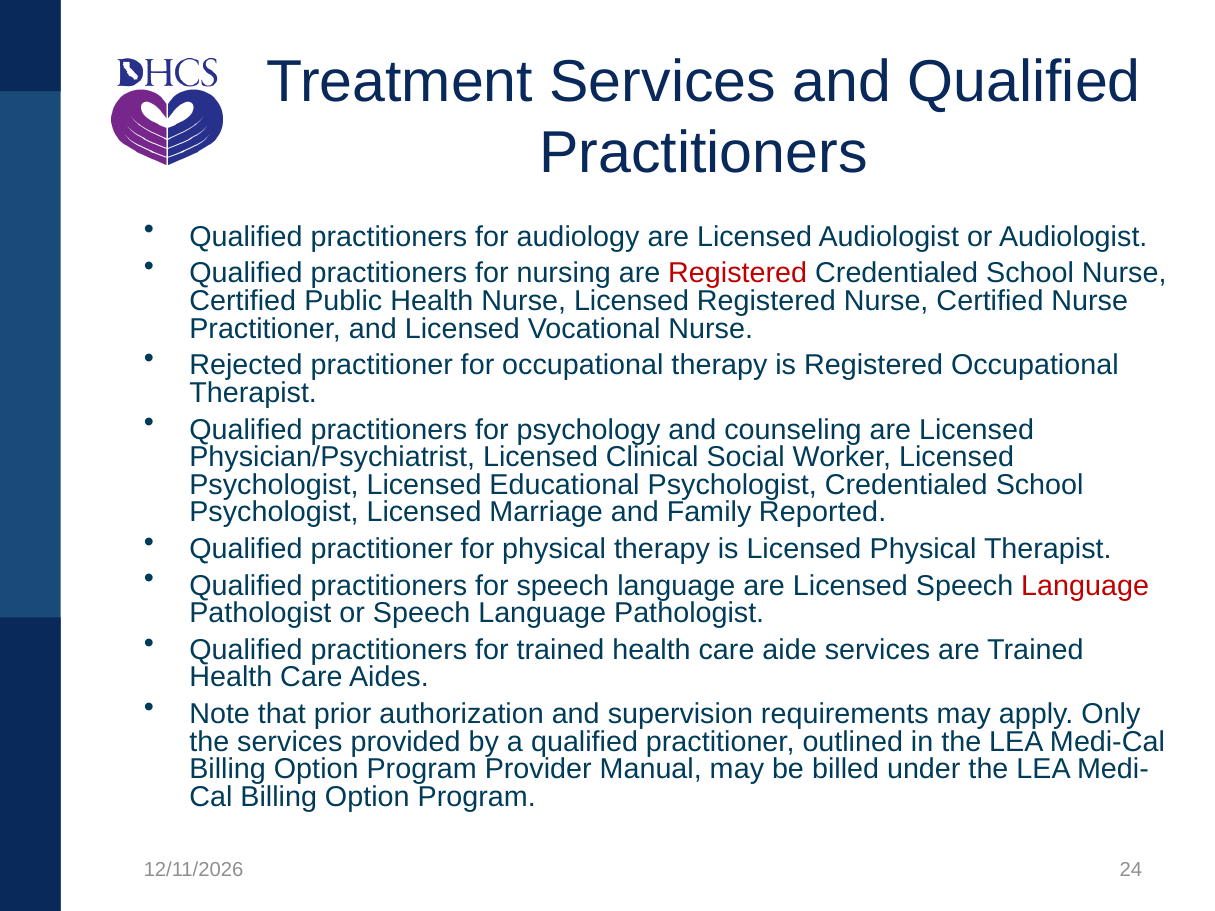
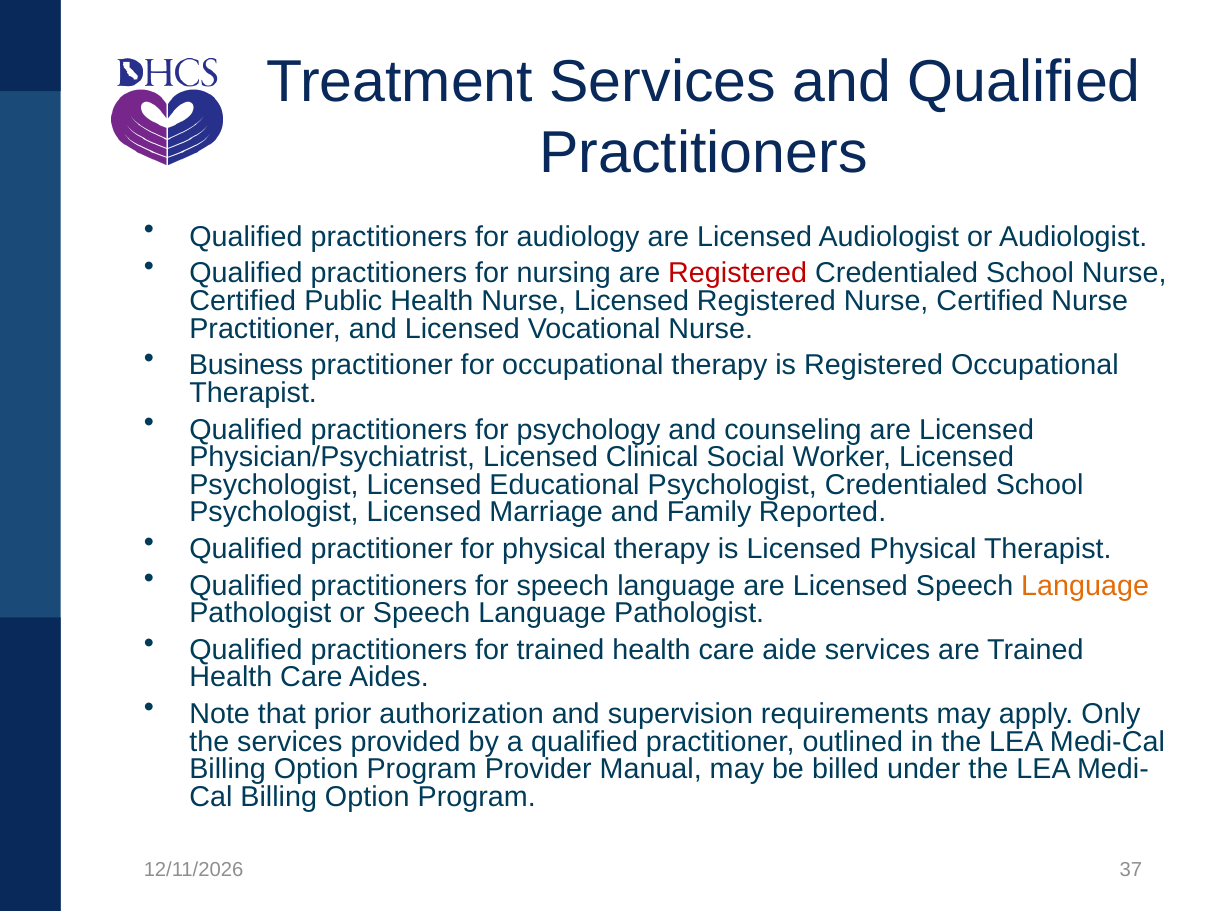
Rejected: Rejected -> Business
Language at (1085, 586) colour: red -> orange
24: 24 -> 37
